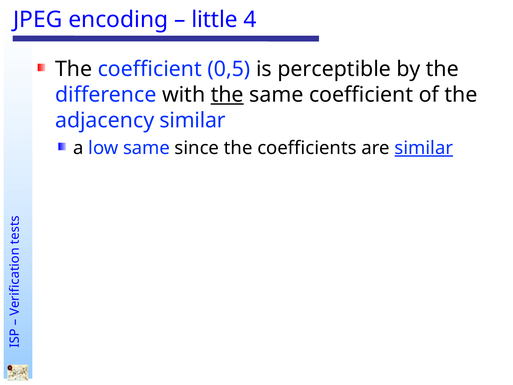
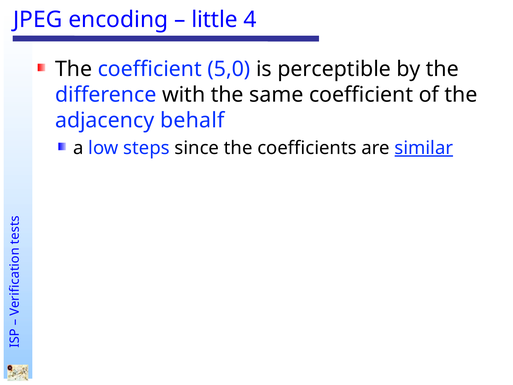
0,5: 0,5 -> 5,0
the at (227, 95) underline: present -> none
adjacency similar: similar -> behalf
low same: same -> steps
